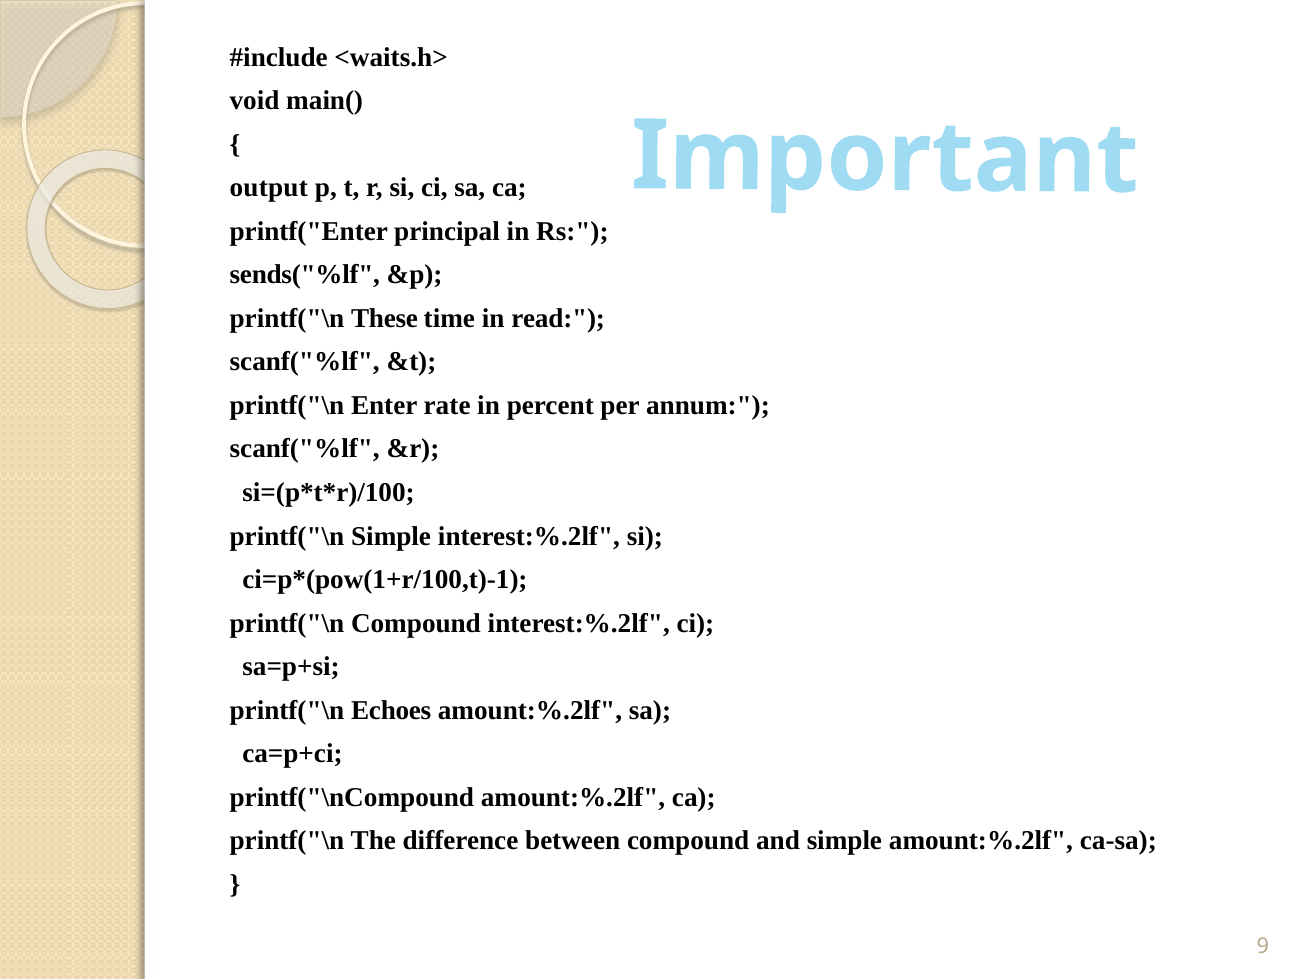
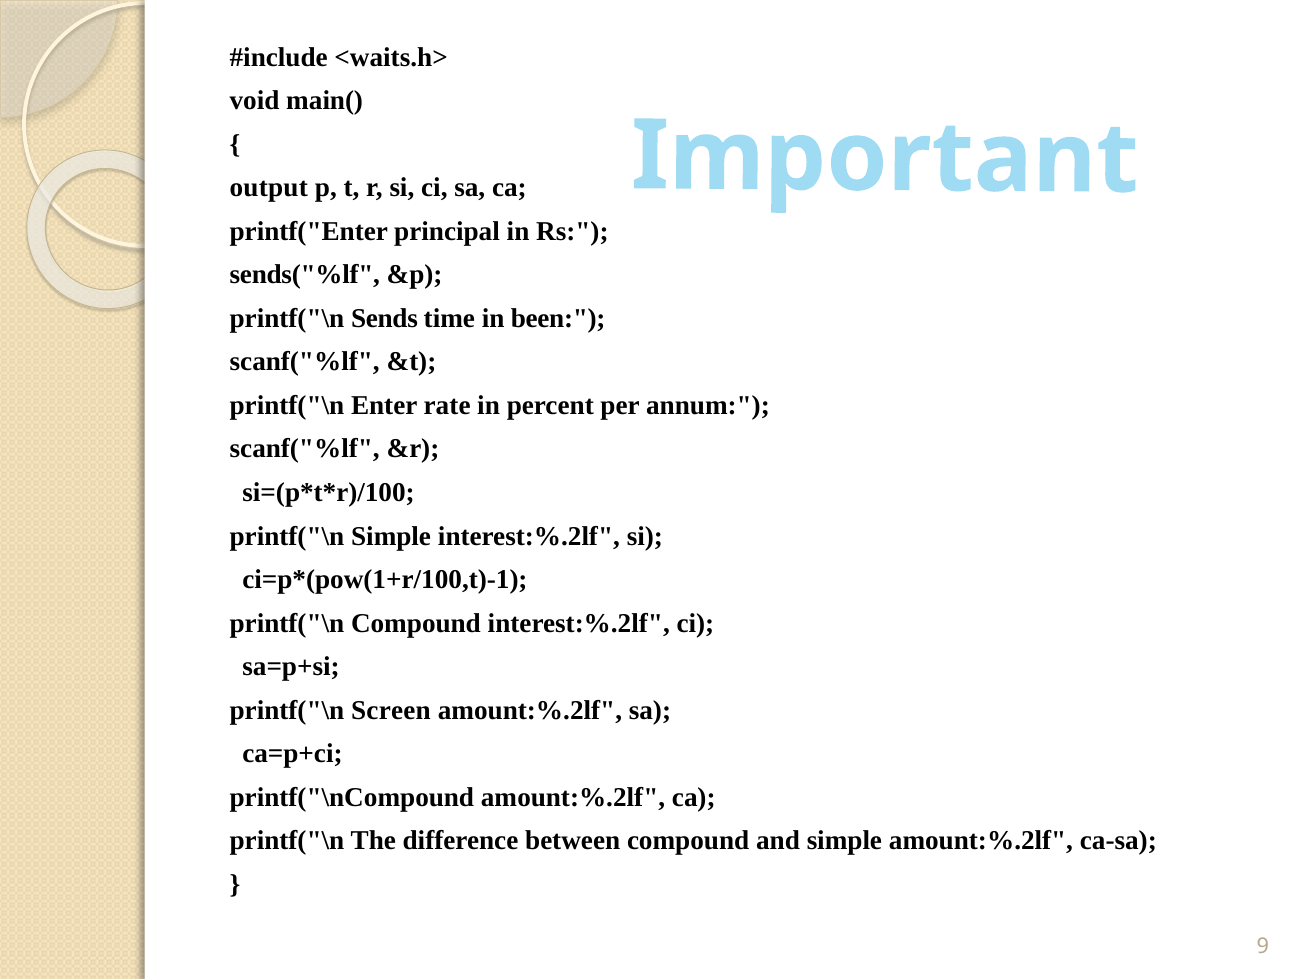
These: These -> Sends
read: read -> been
Echoes: Echoes -> Screen
